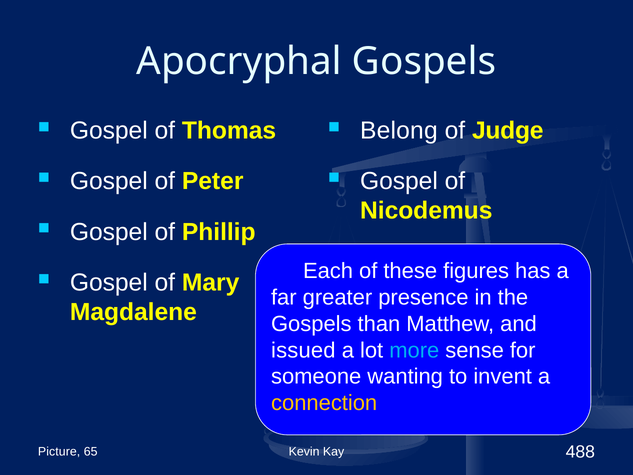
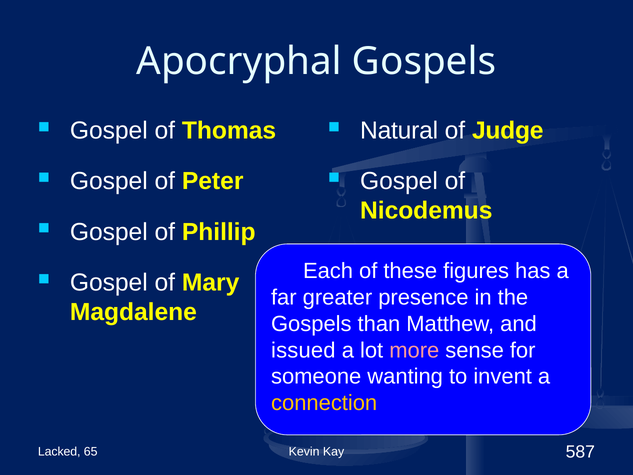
Belong: Belong -> Natural
more colour: light blue -> pink
Picture: Picture -> Lacked
488: 488 -> 587
